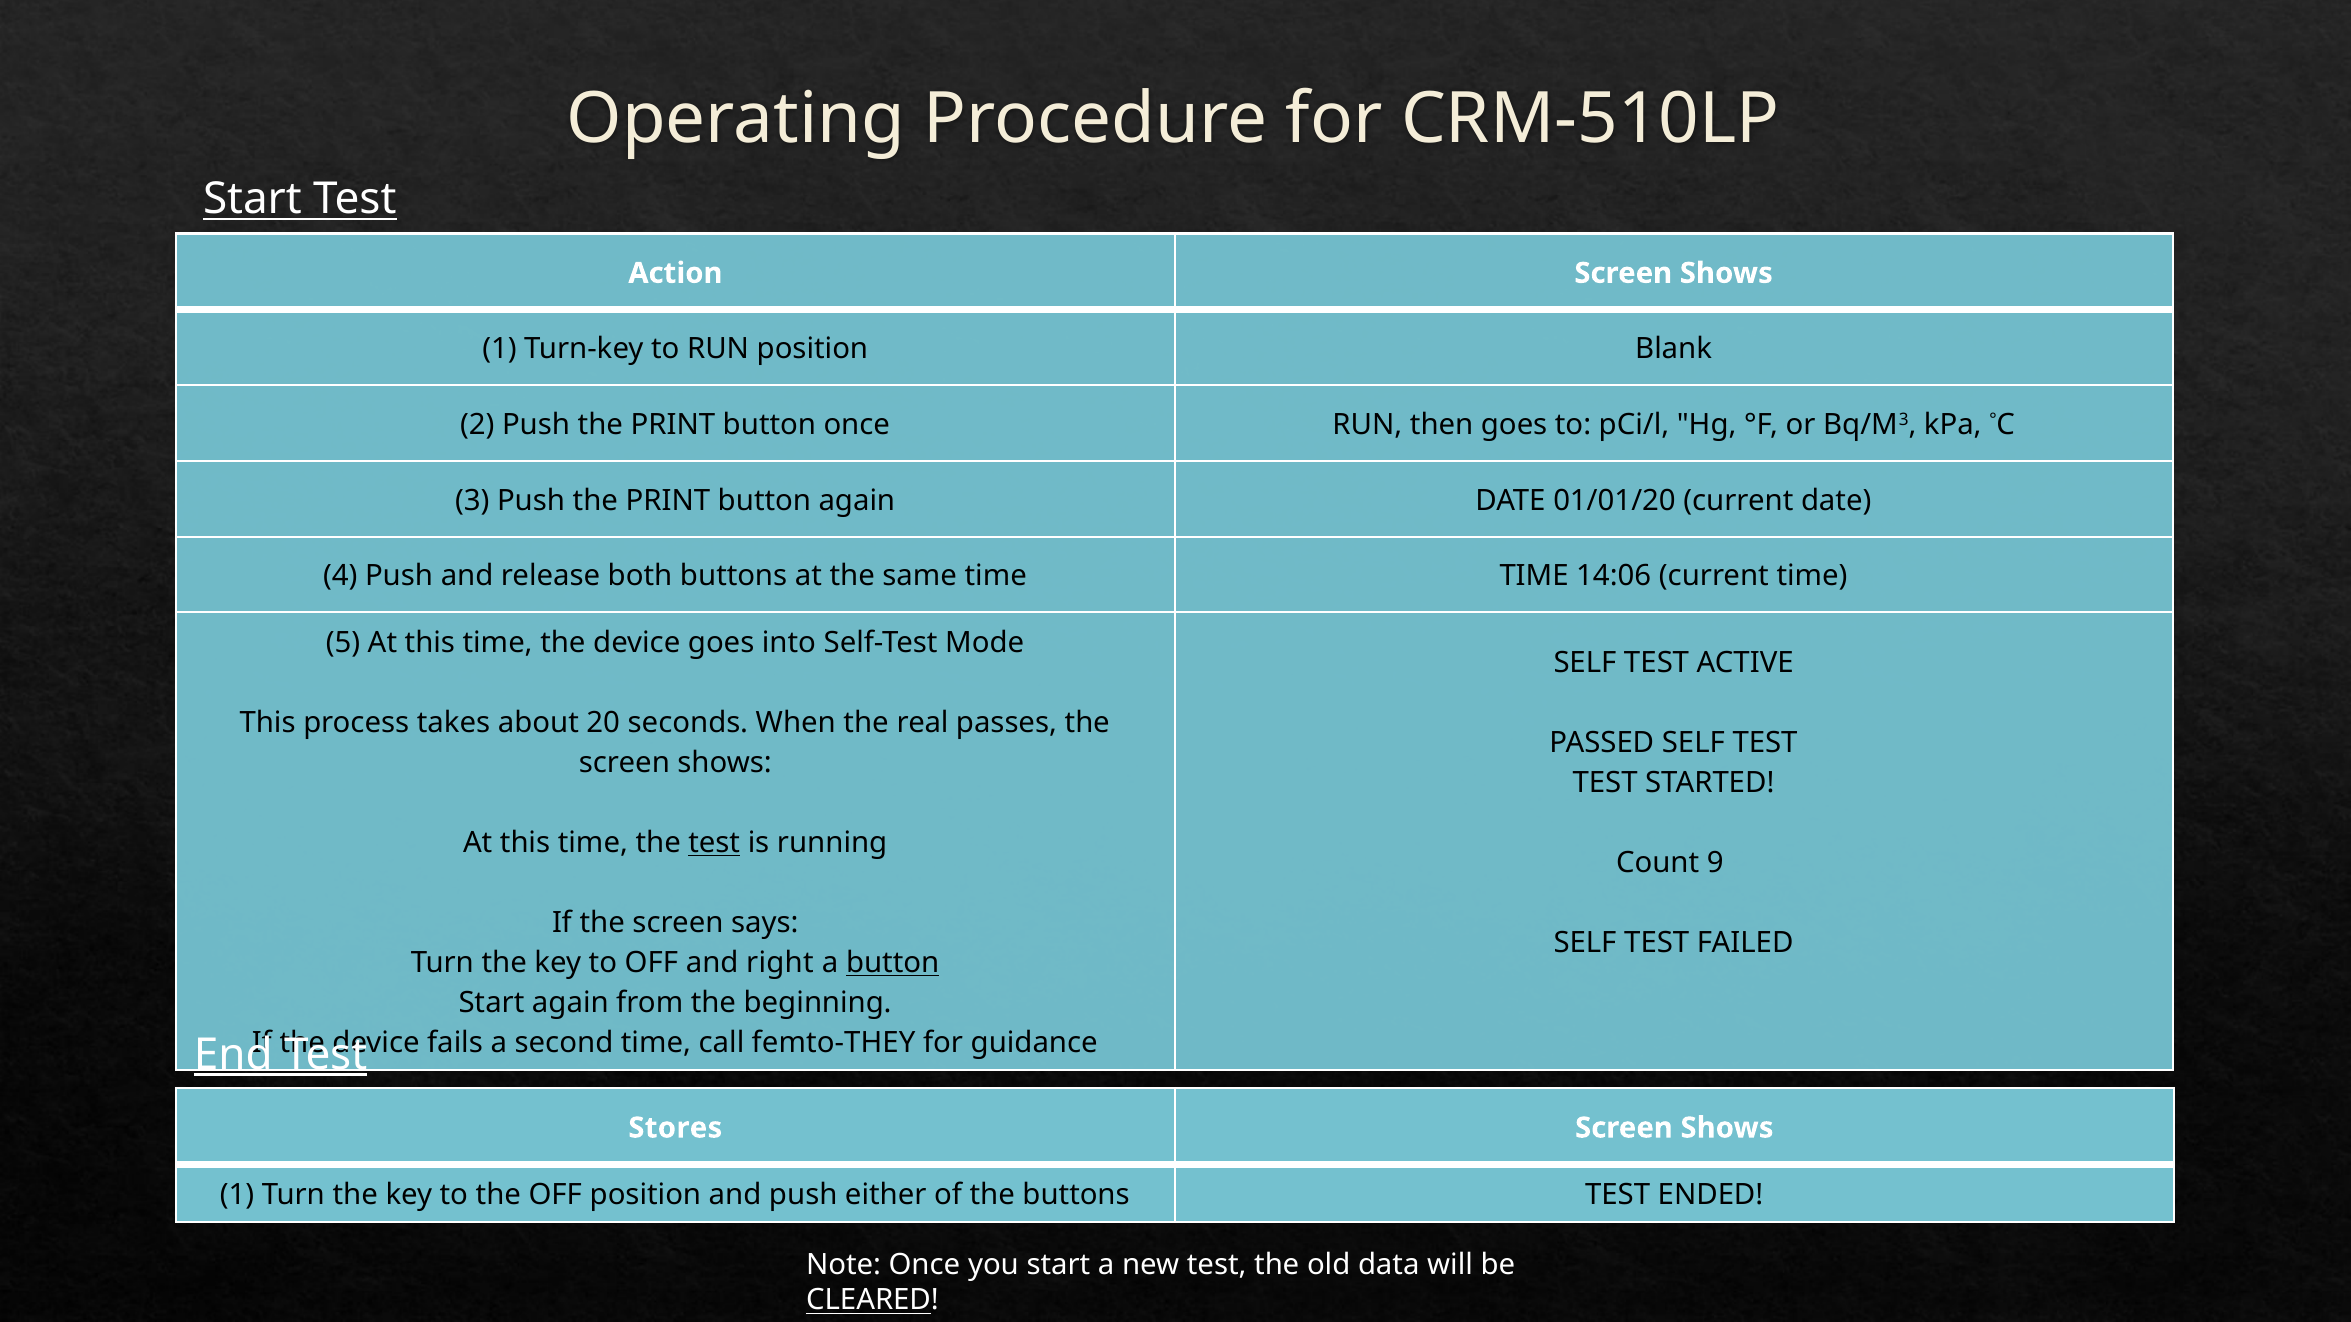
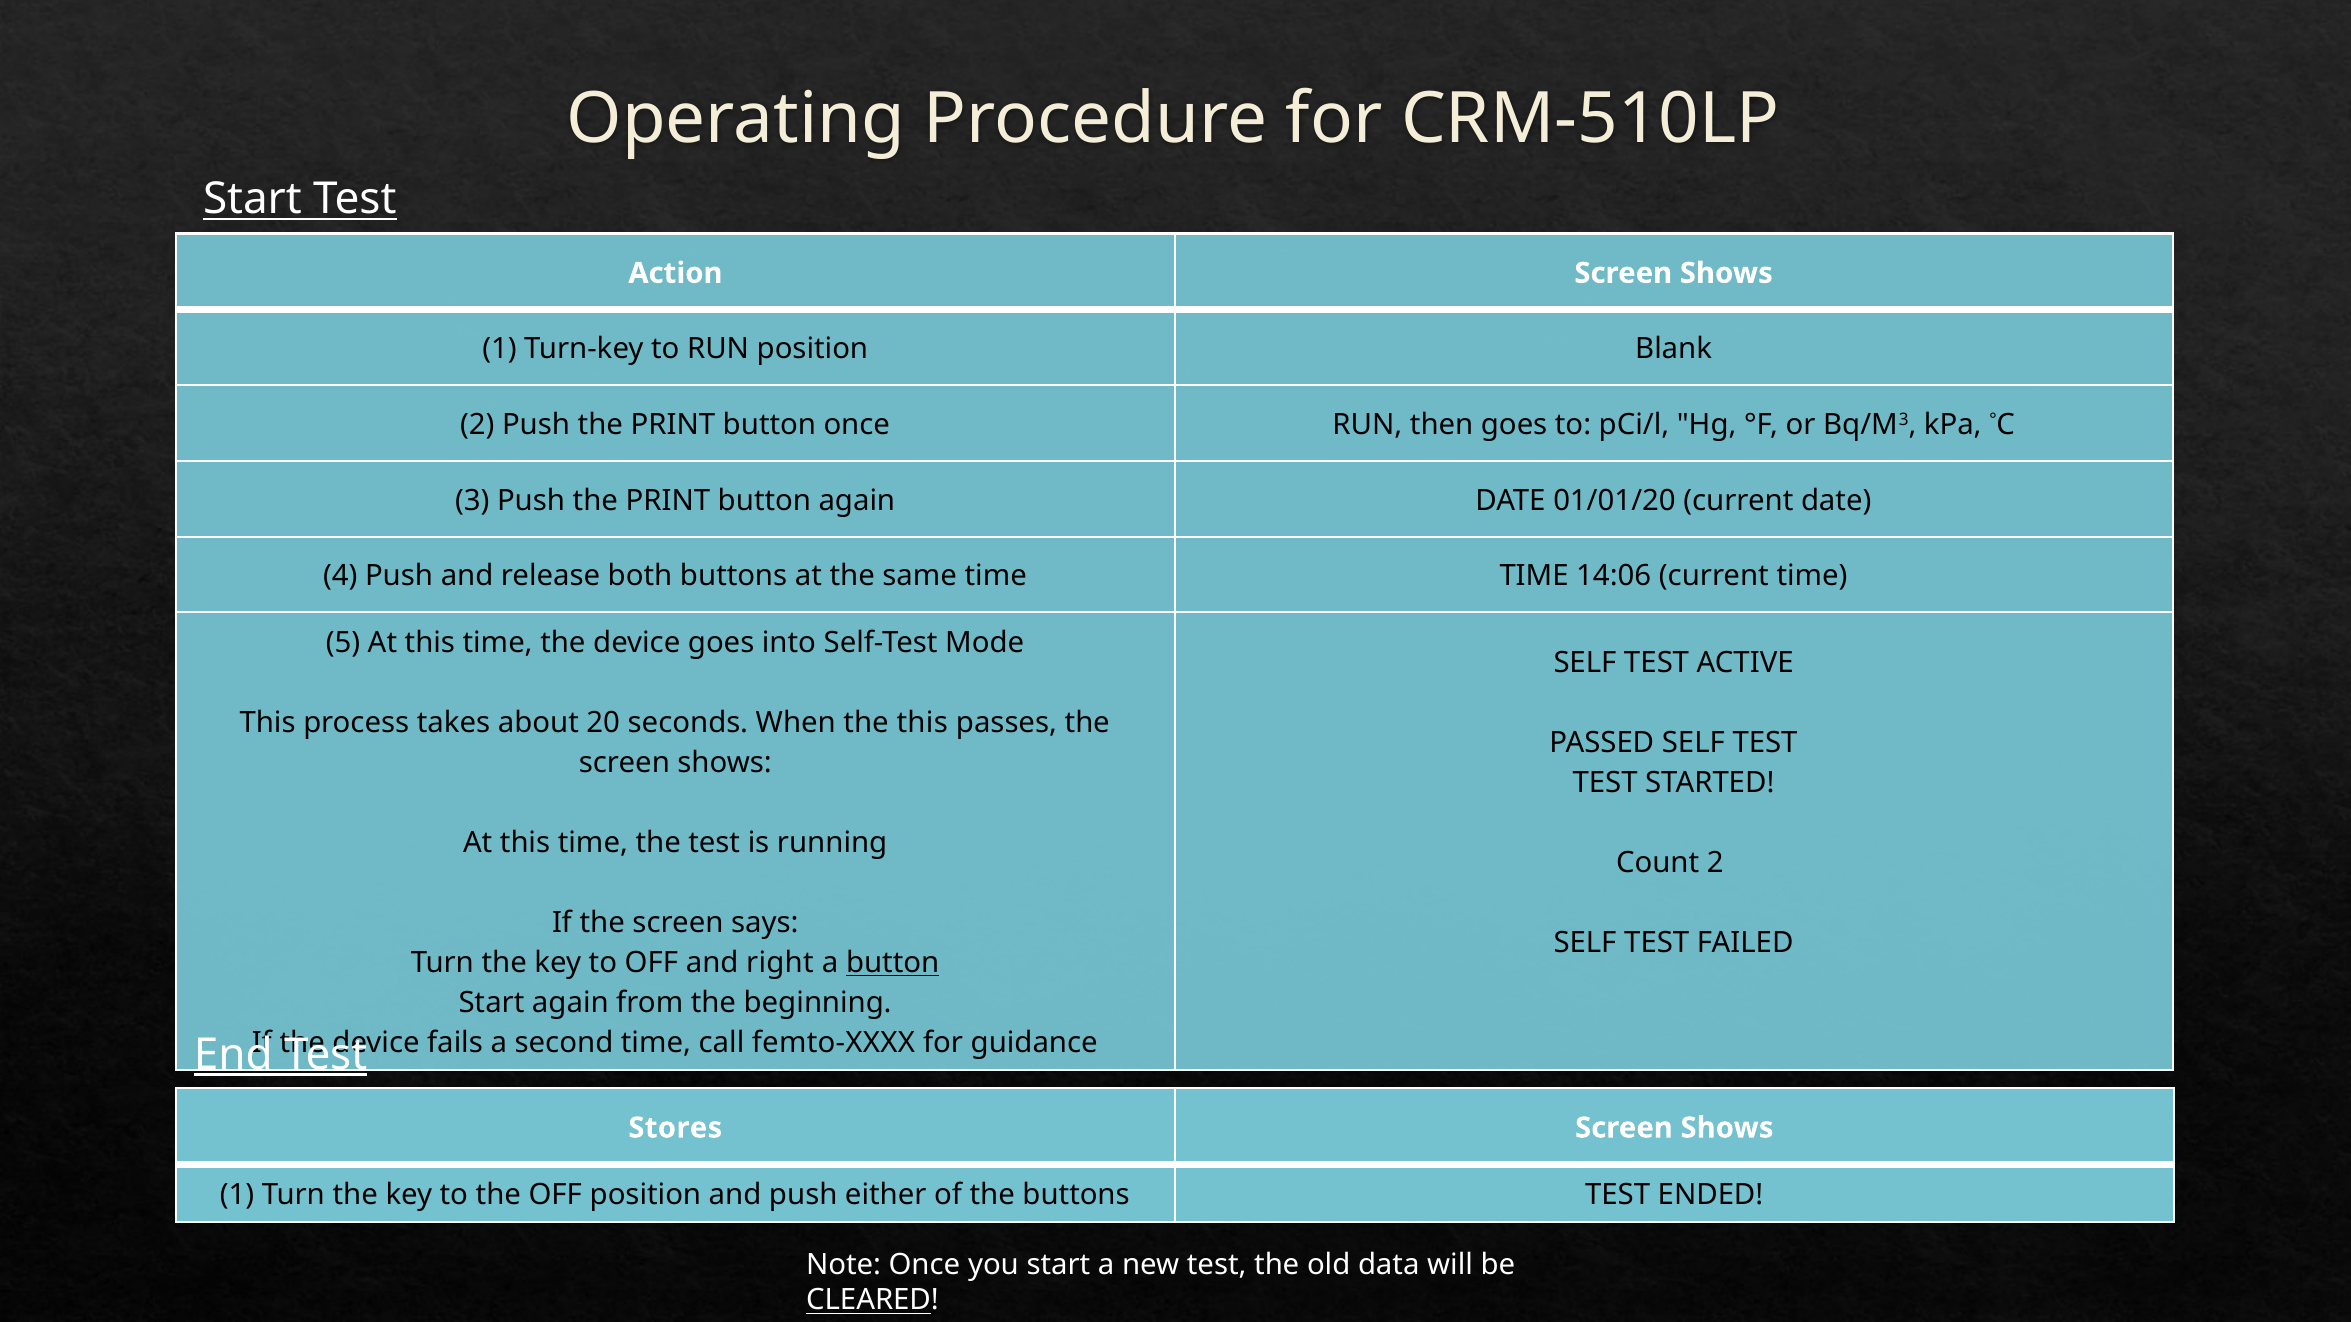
the real: real -> this
test at (714, 843) underline: present -> none
Count 9: 9 -> 2
femto-THEY: femto-THEY -> femto-XXXX
